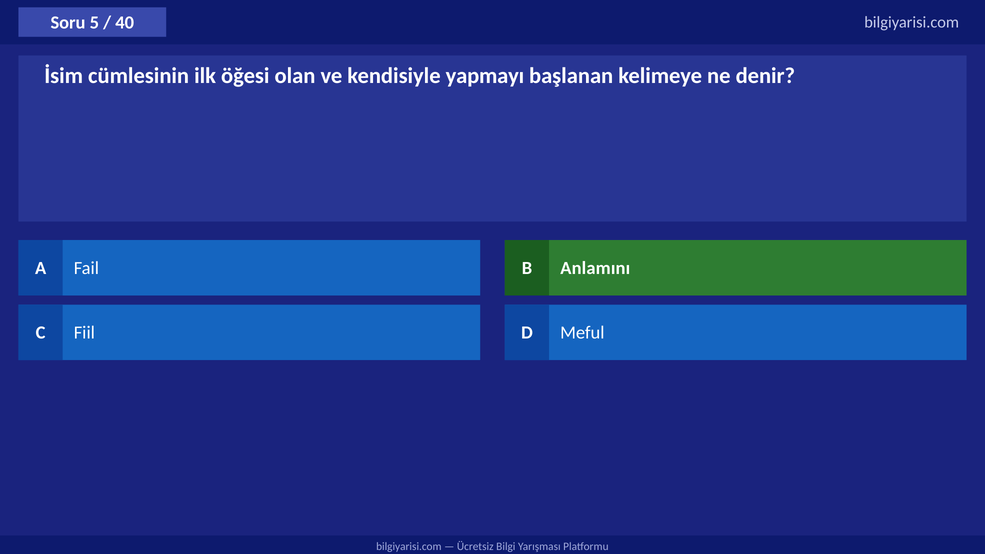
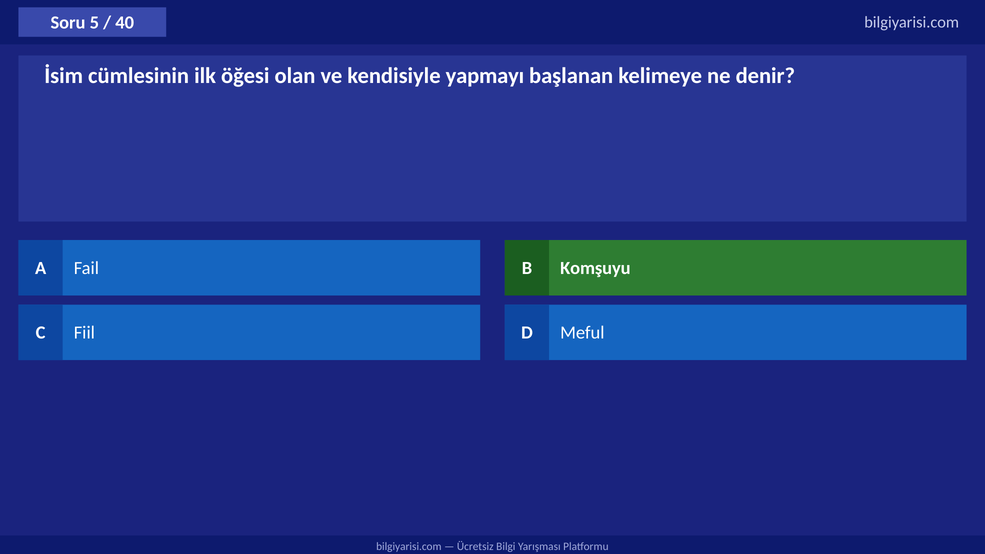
Anlamını: Anlamını -> Komşuyu
